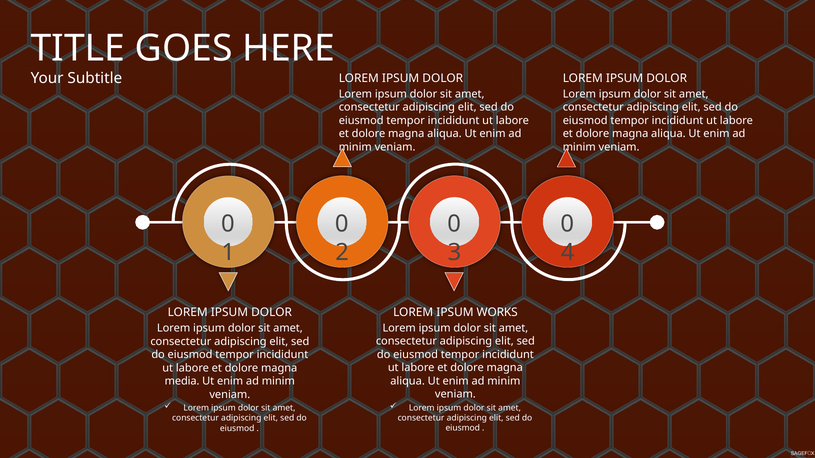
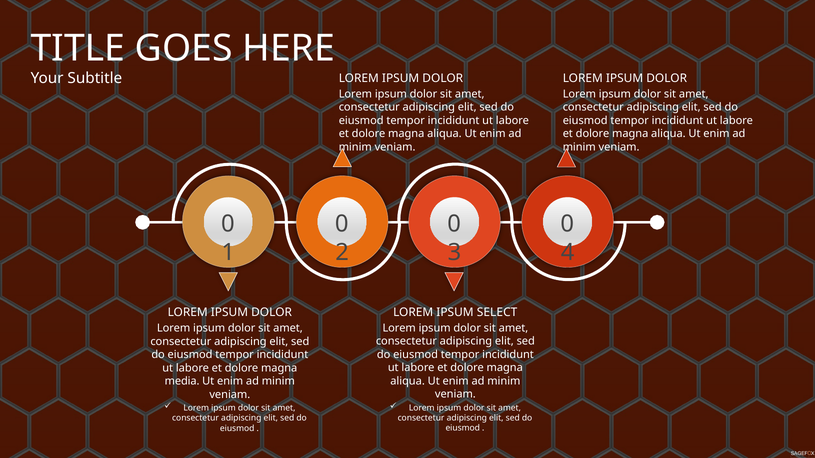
WORKS: WORKS -> SELECT
